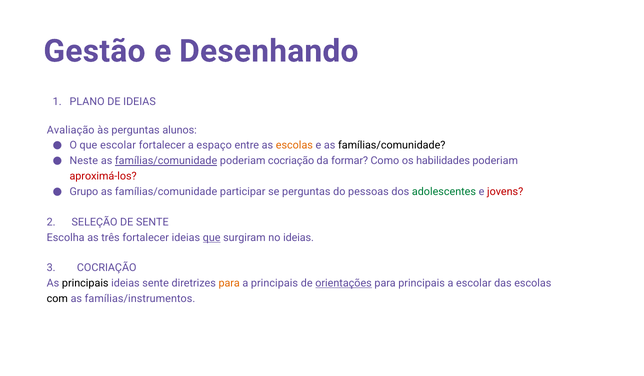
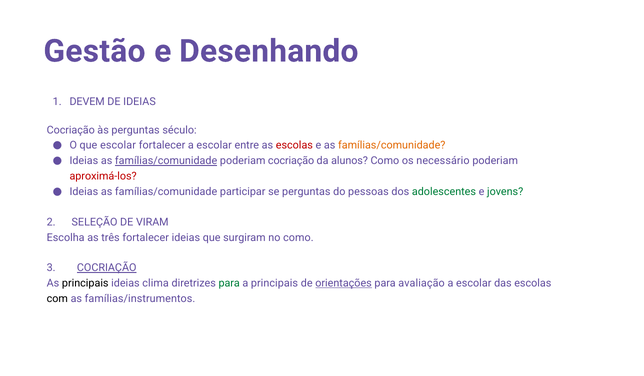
PLANO: PLANO -> DEVEM
Avaliação at (71, 130): Avaliação -> Cocriação
alunos: alunos -> século
fortalecer a espaço: espaço -> escolar
escolas at (294, 146) colour: orange -> red
famílias/comunidade at (392, 146) colour: black -> orange
Neste at (84, 161): Neste -> Ideias
formar: formar -> alunos
habilidades: habilidades -> necessário
Grupo at (84, 192): Grupo -> Ideias
jovens colour: red -> green
DE SENTE: SENTE -> VIRAM
que at (212, 238) underline: present -> none
no ideias: ideias -> como
COCRIAÇÃO at (107, 268) underline: none -> present
ideias sente: sente -> clima
para at (229, 284) colour: orange -> green
para principais: principais -> avaliação
